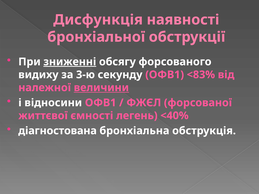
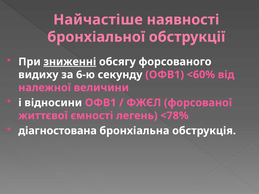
Дисфункція: Дисфункція -> Найчастіше
3-ю: 3-ю -> 6-ю
<83%: <83% -> <60%
величини underline: present -> none
<40%: <40% -> <78%
